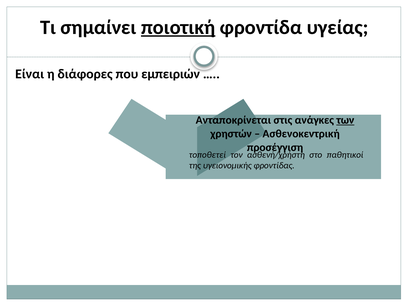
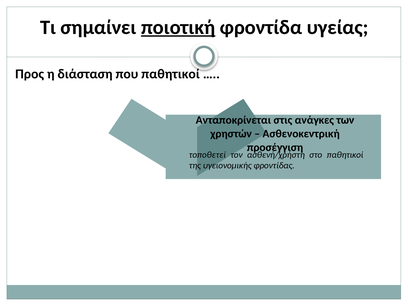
Είναι: Είναι -> Προς
διάφορες: διάφορες -> διάσταση
που εμπειριών: εμπειριών -> παθητικοί
των underline: present -> none
